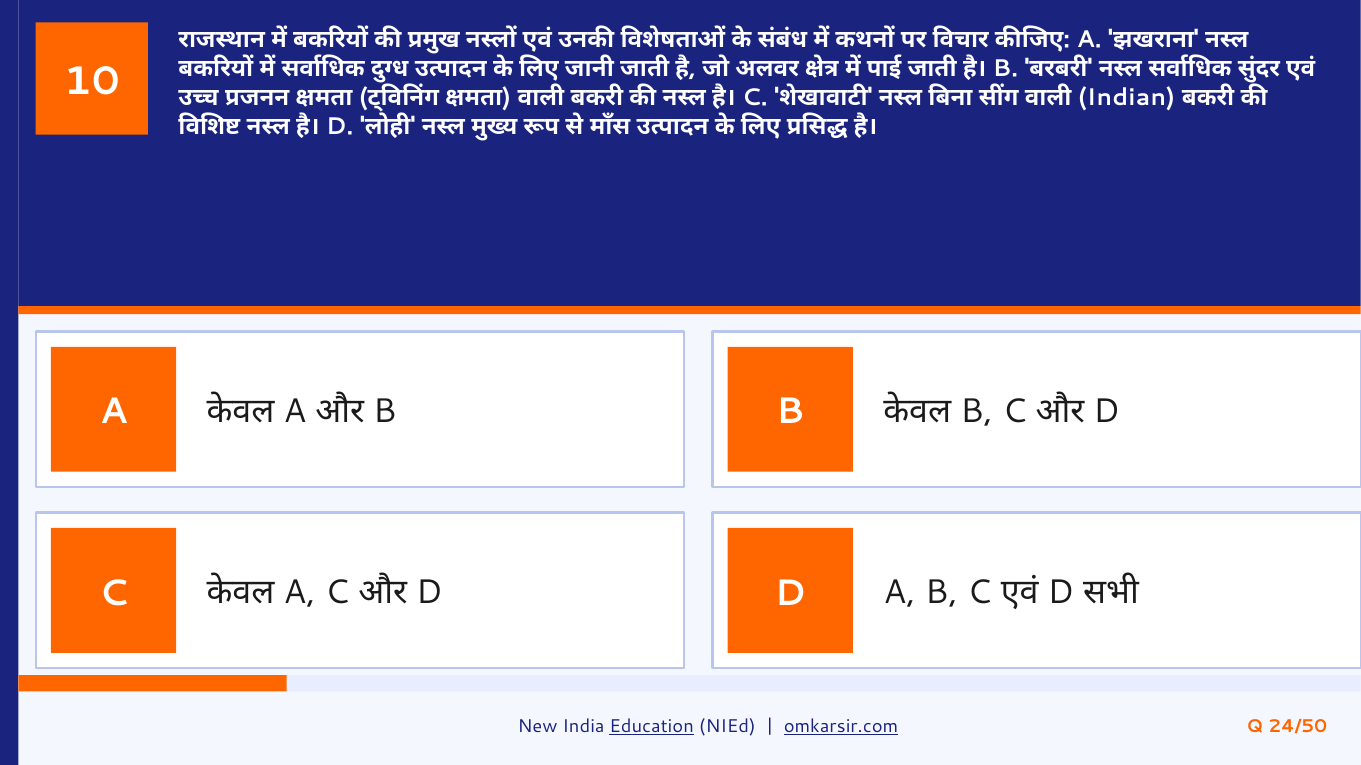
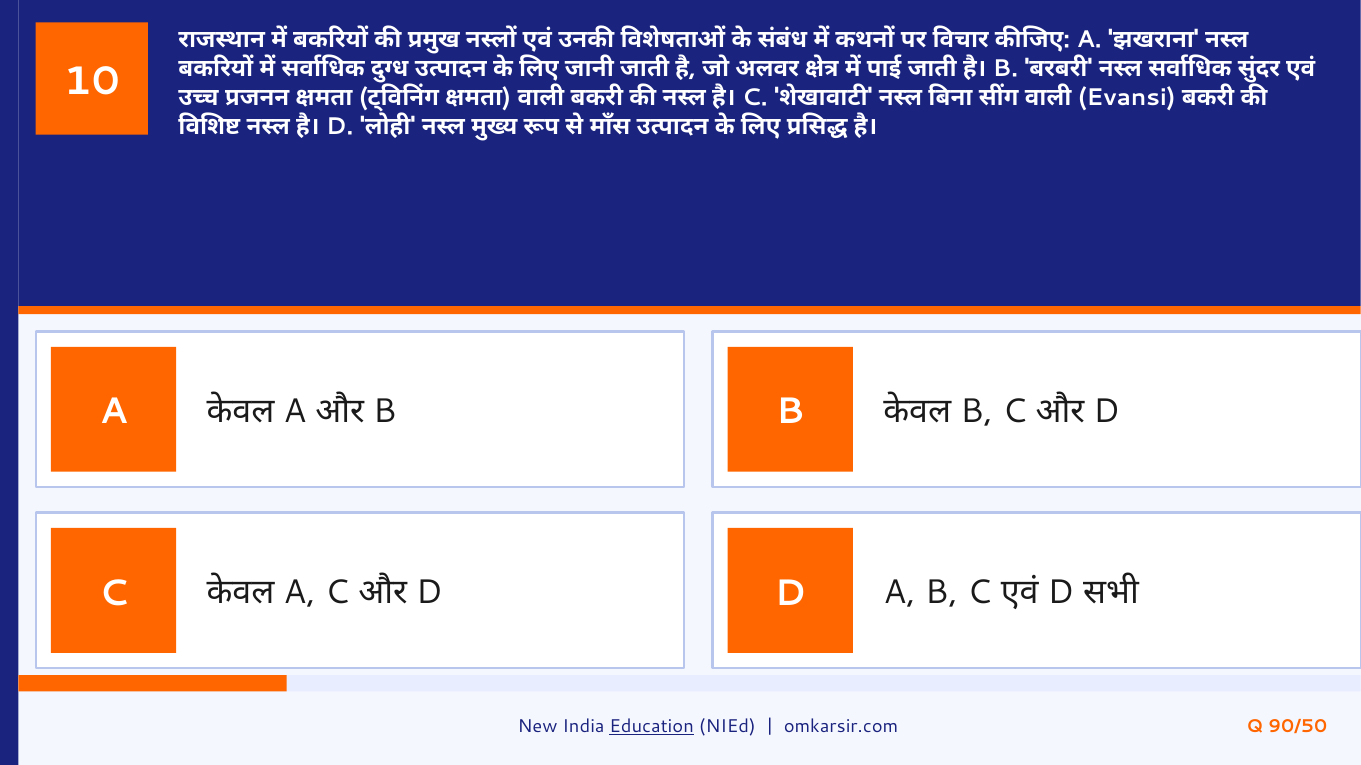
Indian: Indian -> Evansi
omkarsir.com underline: present -> none
24/50: 24/50 -> 90/50
